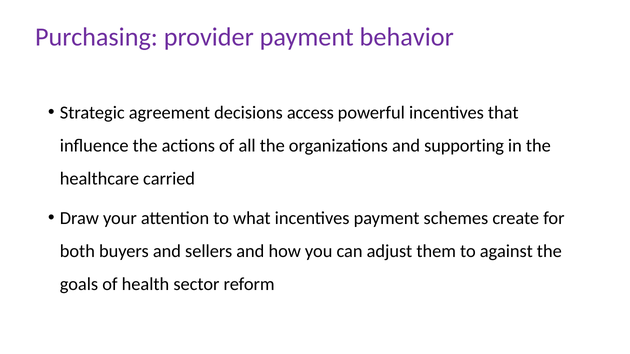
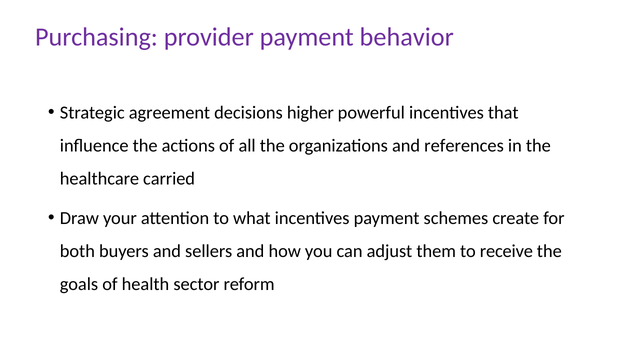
access: access -> higher
supporting: supporting -> references
against: against -> receive
